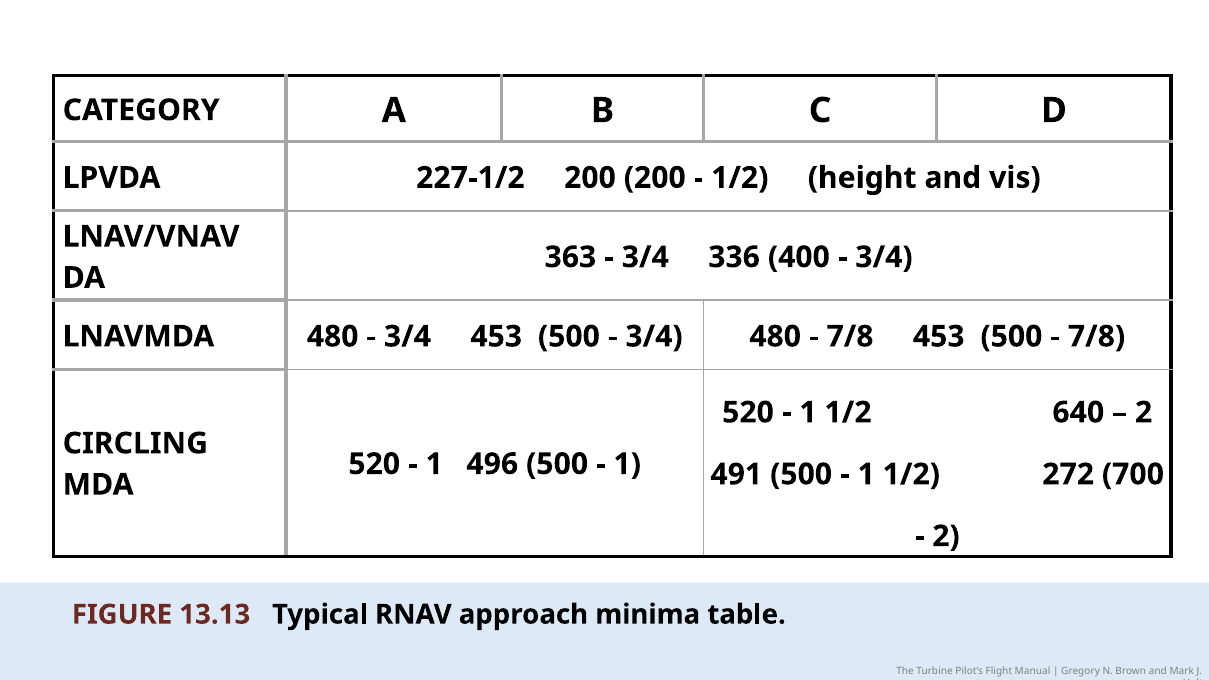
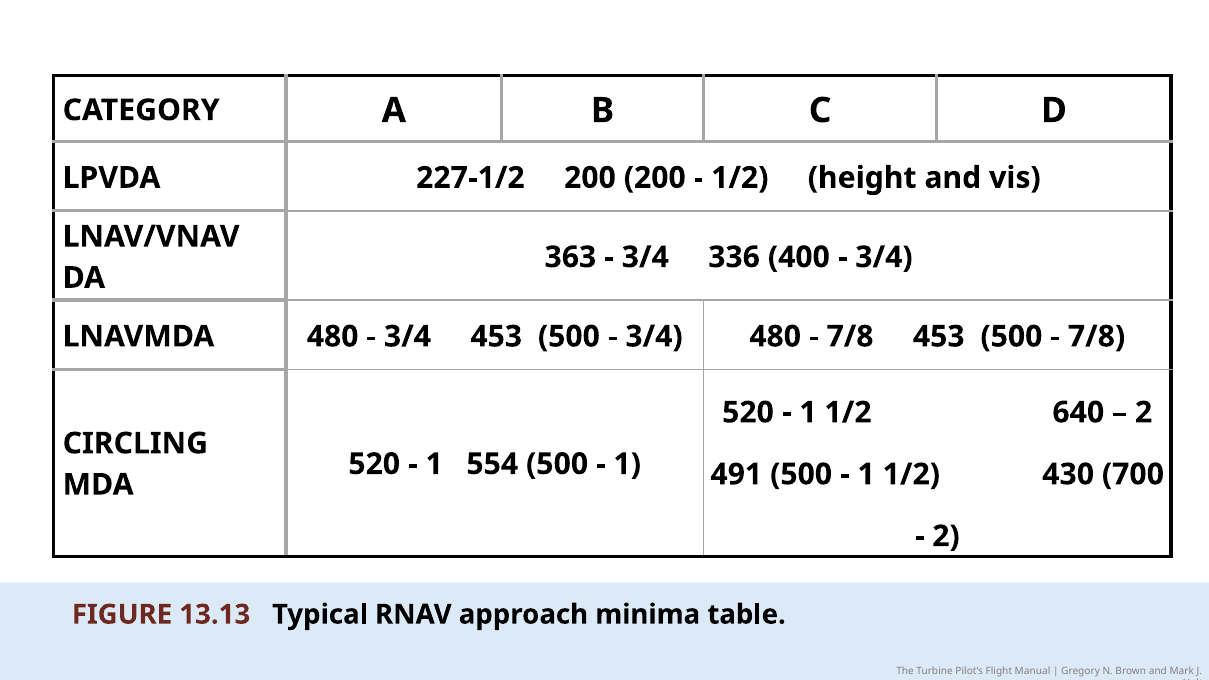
496: 496 -> 554
272: 272 -> 430
